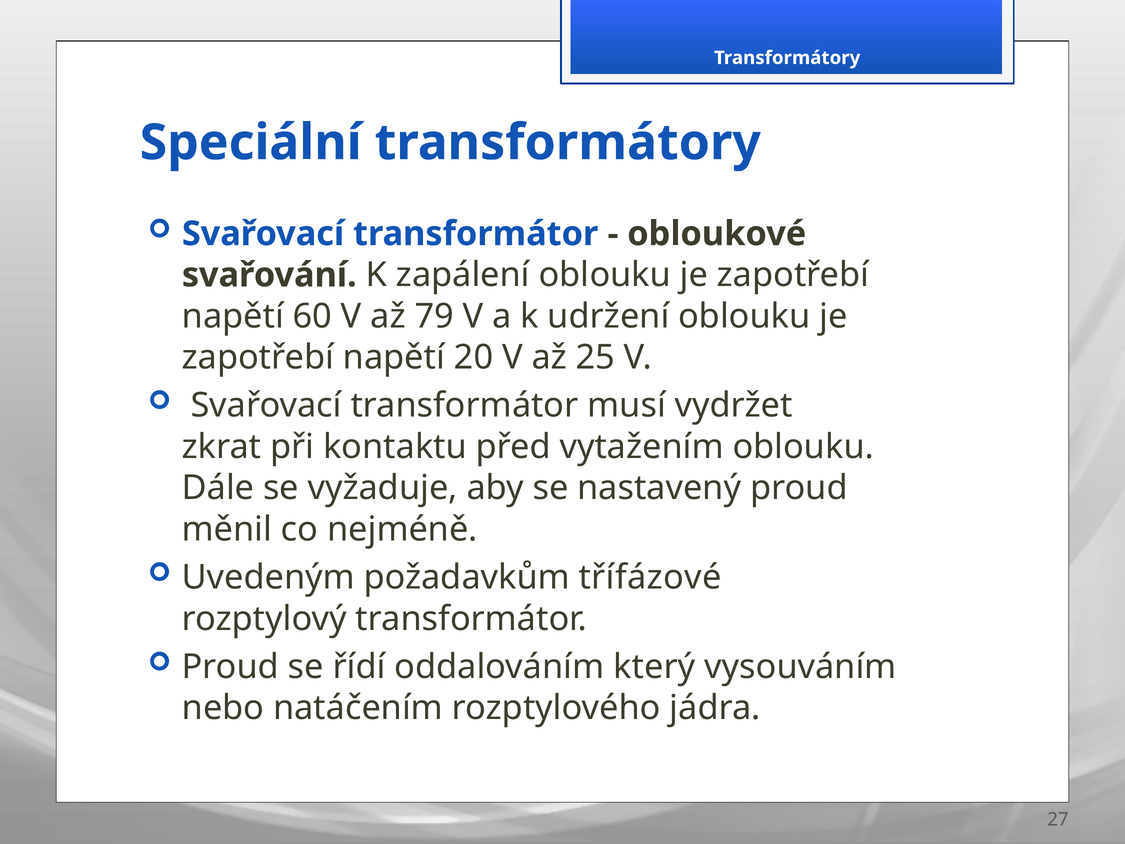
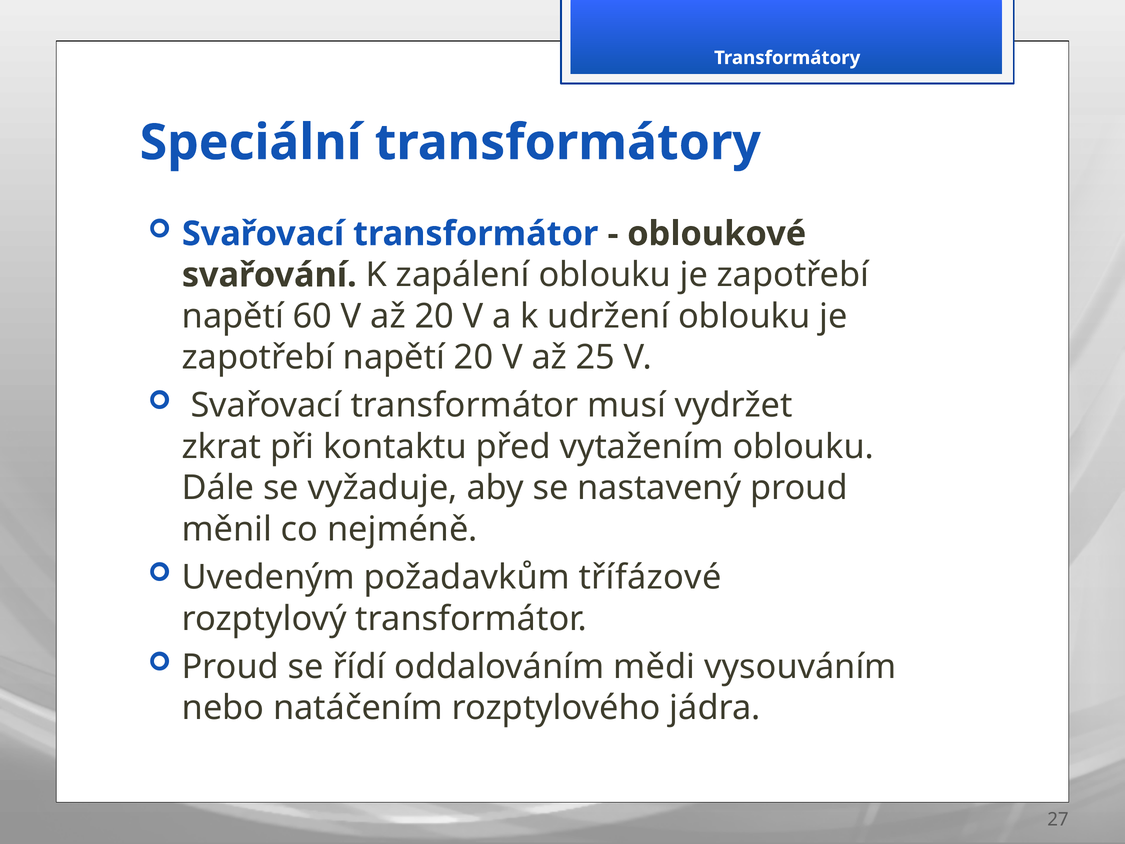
až 79: 79 -> 20
který: který -> mědi
